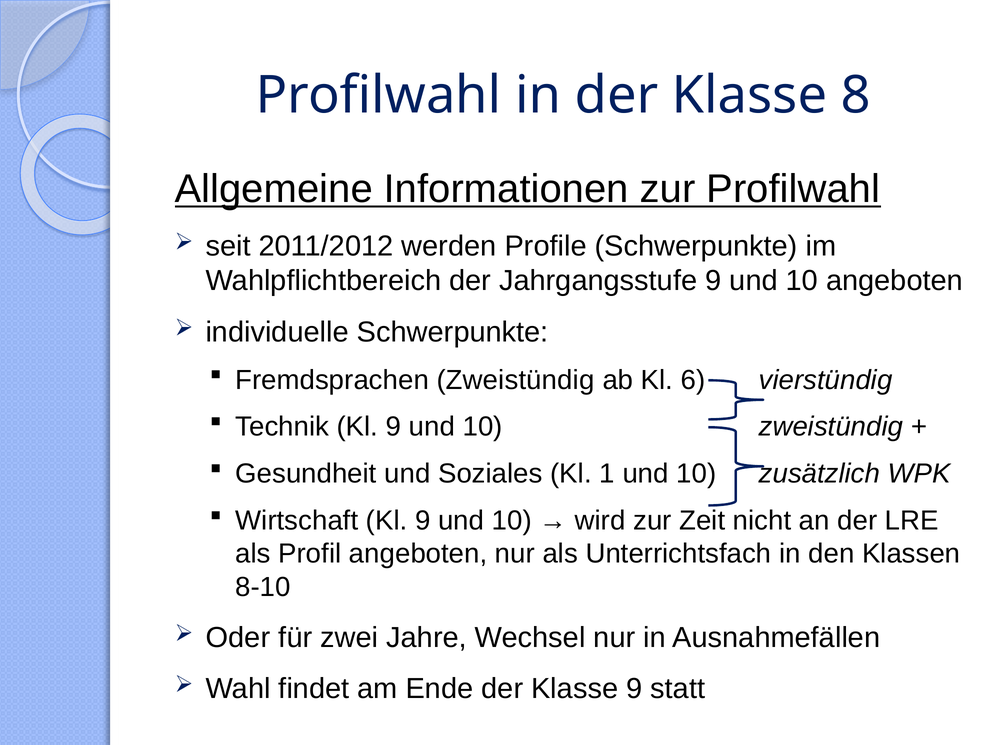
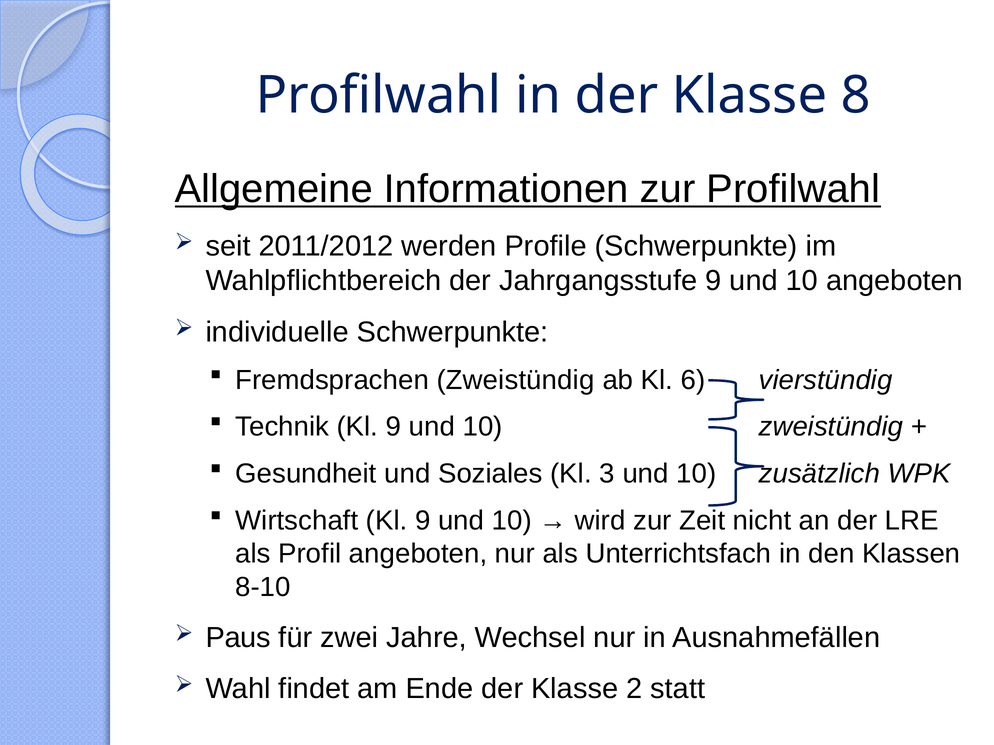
1: 1 -> 3
Oder: Oder -> Paus
Klasse 9: 9 -> 2
